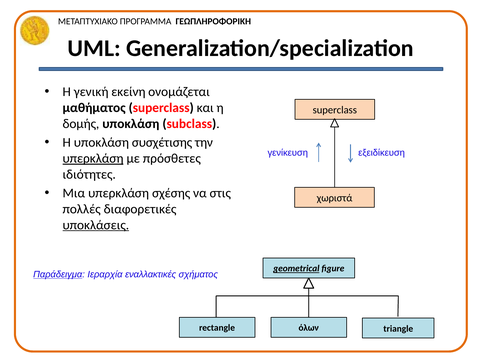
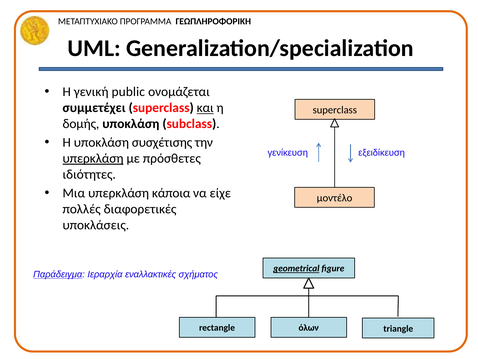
εκείνη: εκείνη -> public
μαθήματος: μαθήματος -> συμμετέχει
και underline: none -> present
σχέσης: σχέσης -> κάποια
στις: στις -> είχε
χωριστά: χωριστά -> μοντέλο
υποκλάσεις underline: present -> none
